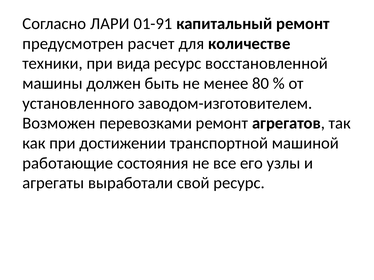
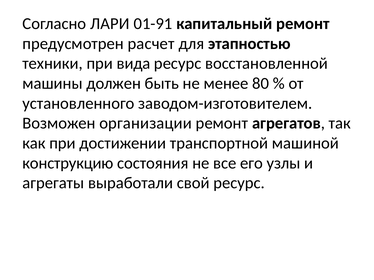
количестве: количестве -> этапностью
перевозками: перевозками -> организации
работающие: работающие -> конструкцию
